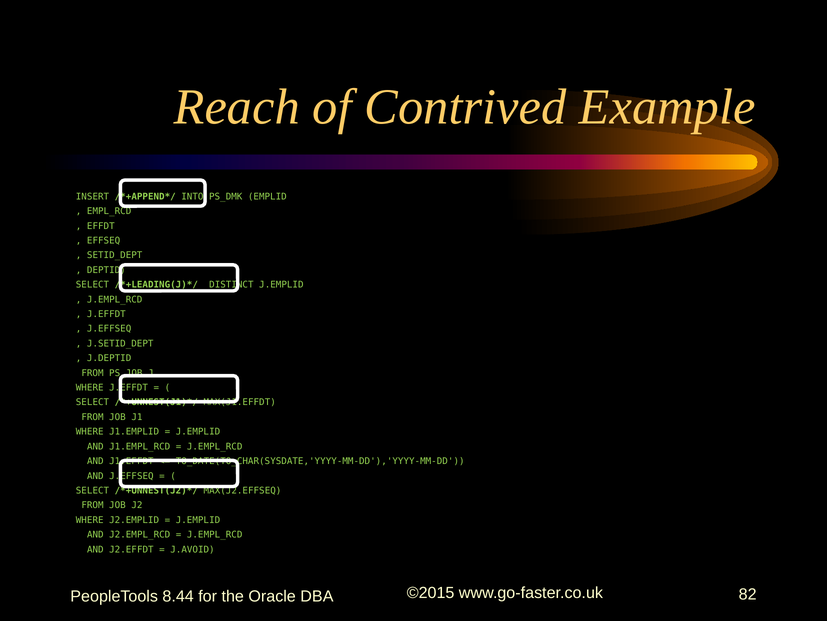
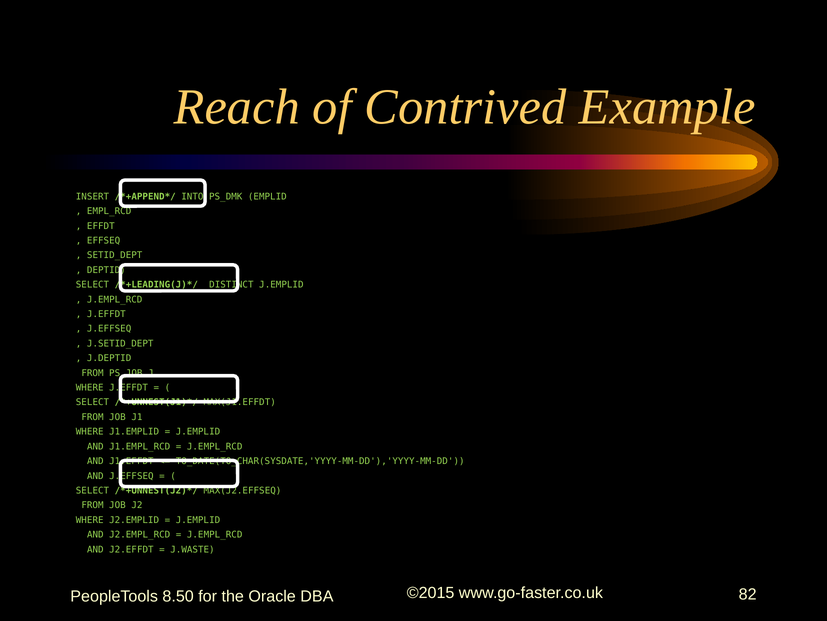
J.AVOID: J.AVOID -> J.WASTE
8.44: 8.44 -> 8.50
